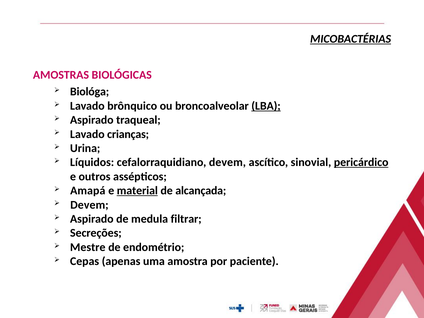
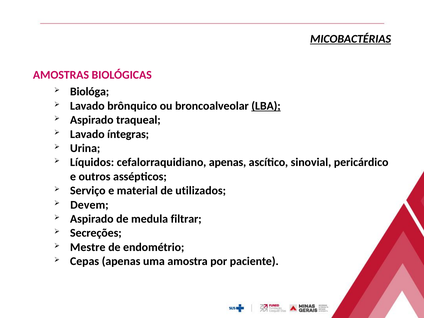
crianças: crianças -> íntegras
cefalorraquidiano devem: devem -> apenas
pericárdico underline: present -> none
Amapá: Amapá -> Serviço
material underline: present -> none
alcançada: alcançada -> utilizados
